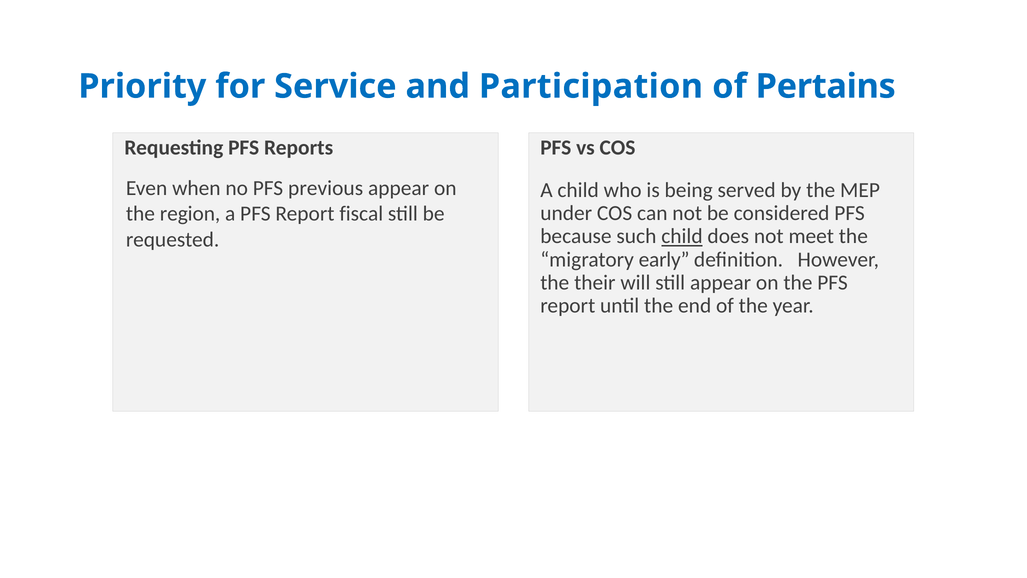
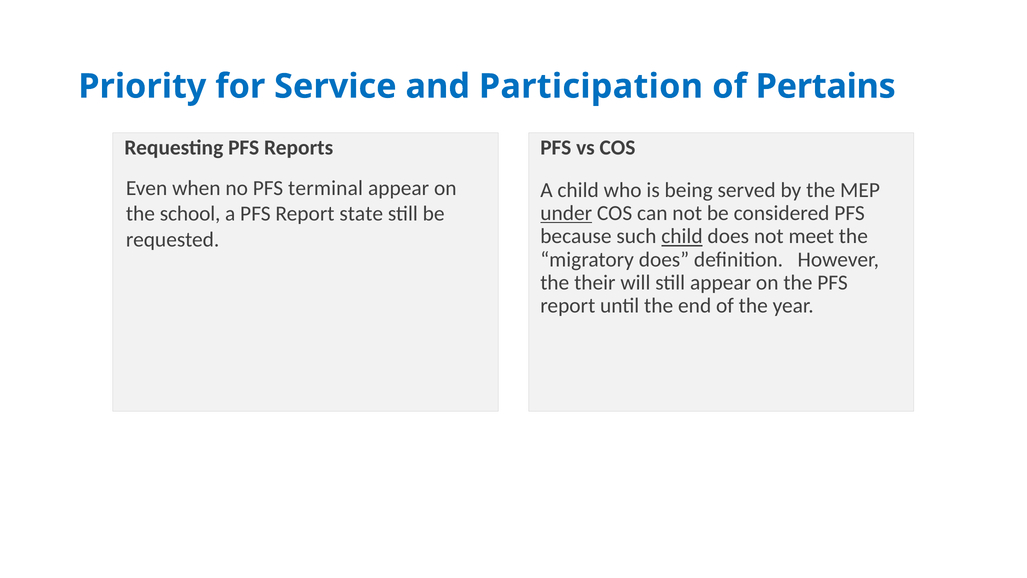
previous: previous -> terminal
under underline: none -> present
region: region -> school
fiscal: fiscal -> state
migratory early: early -> does
